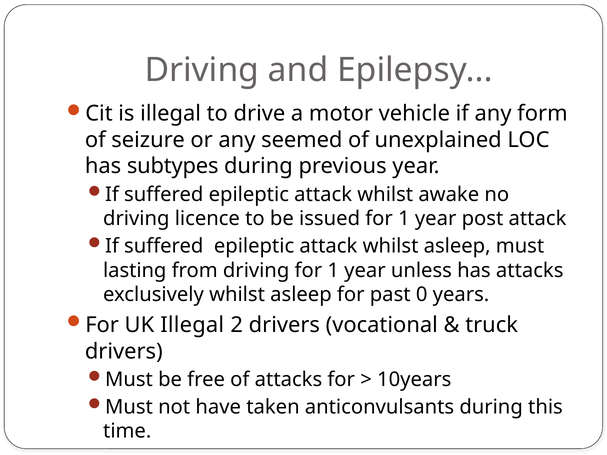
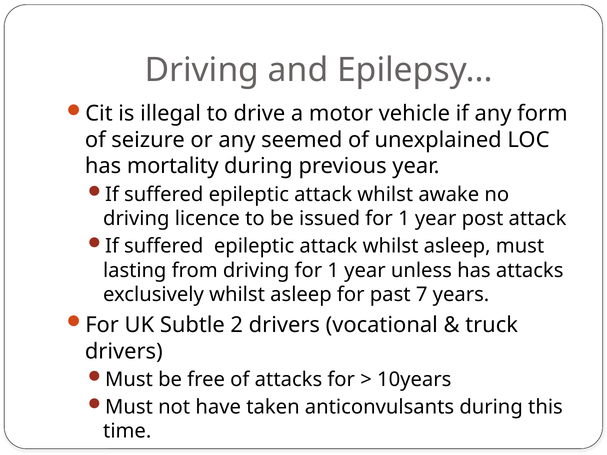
subtypes: subtypes -> mortality
0: 0 -> 7
UK Illegal: Illegal -> Subtle
